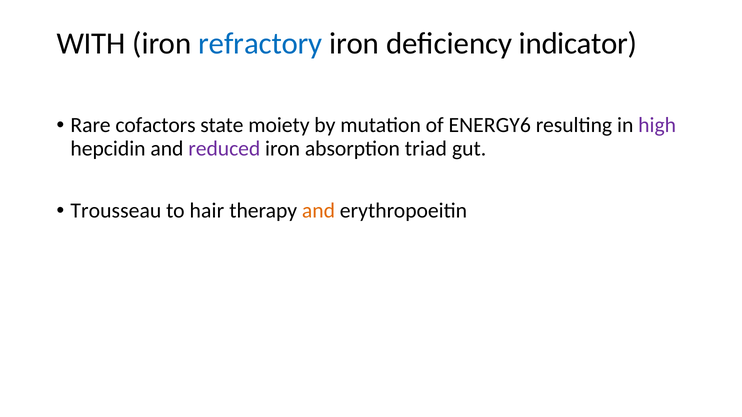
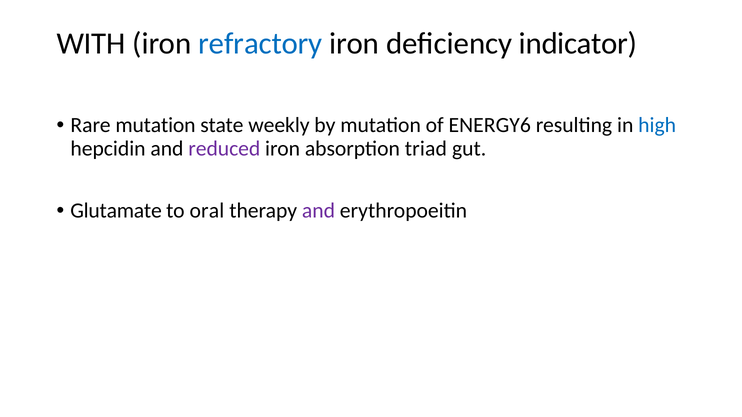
Rare cofactors: cofactors -> mutation
moiety: moiety -> weekly
high colour: purple -> blue
Trousseau: Trousseau -> Glutamate
hair: hair -> oral
and at (318, 211) colour: orange -> purple
